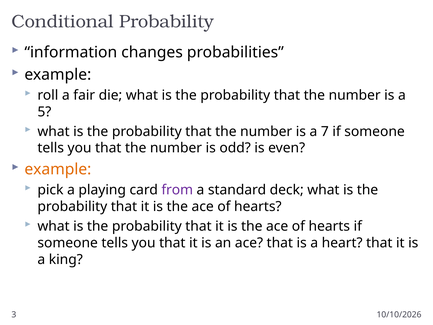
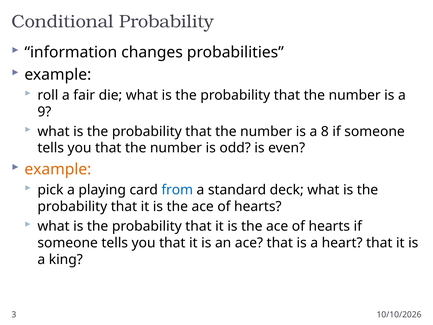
5: 5 -> 9
7: 7 -> 8
from colour: purple -> blue
